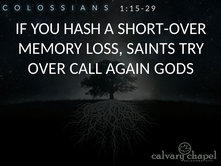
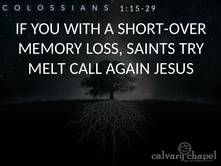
HASH: HASH -> WITH
OVER: OVER -> MELT
GODS: GODS -> JESUS
